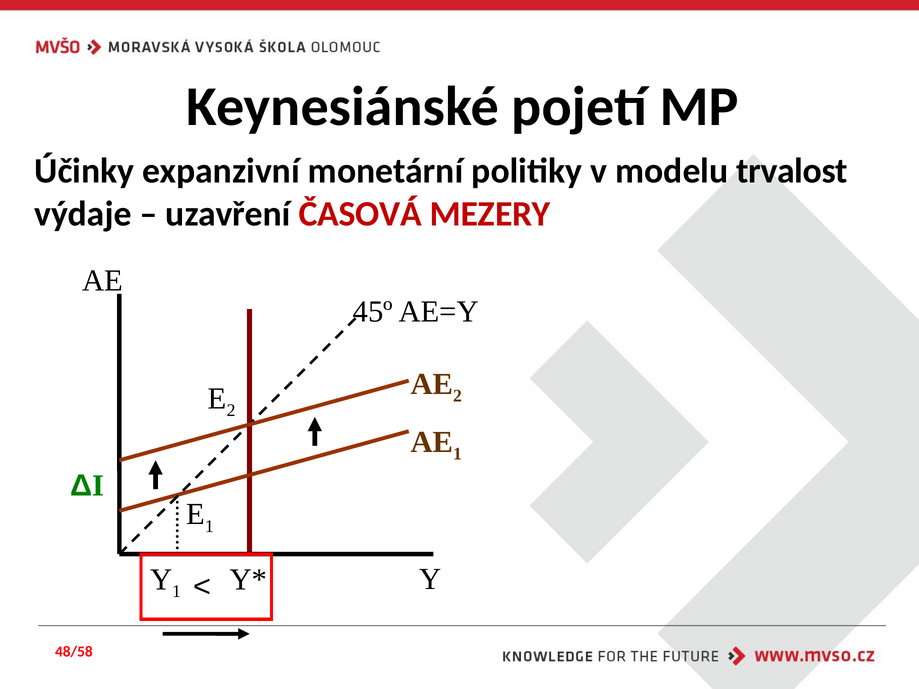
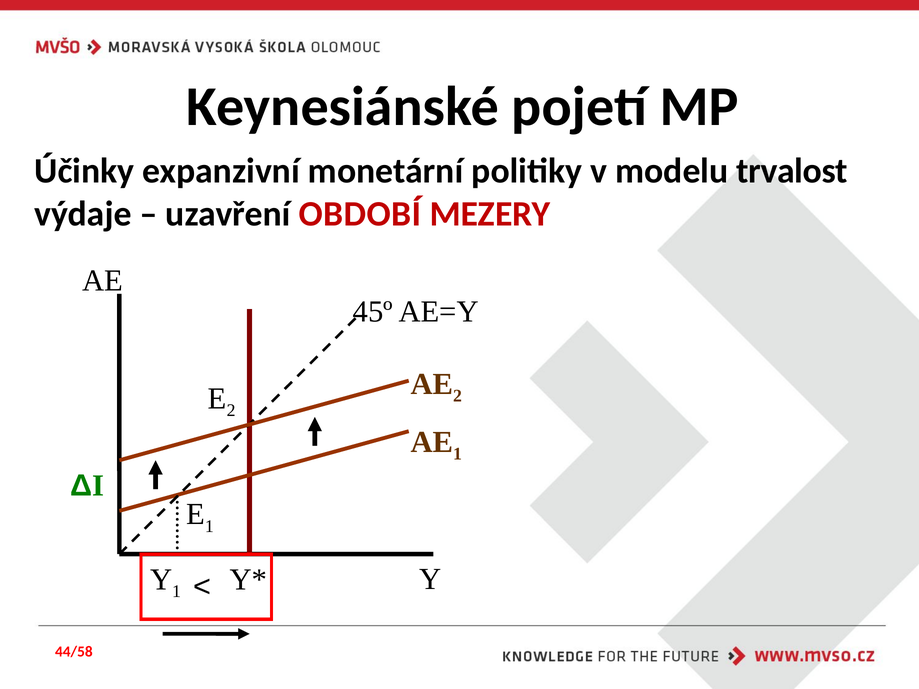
ČASOVÁ: ČASOVÁ -> OBDOBÍ
48/58: 48/58 -> 44/58
